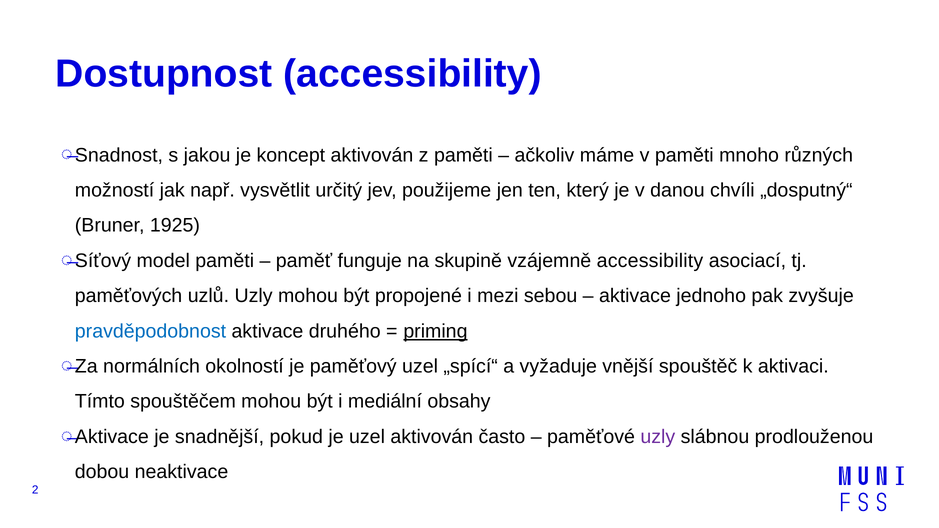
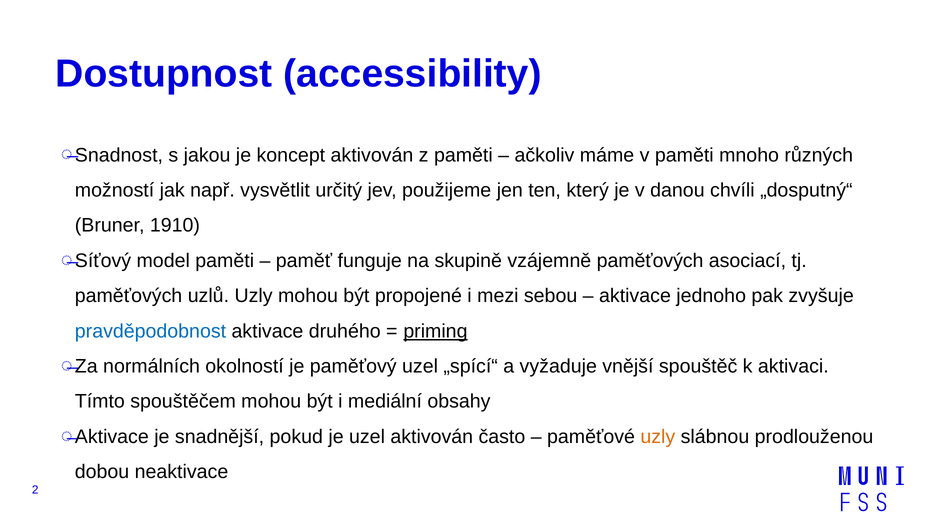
1925: 1925 -> 1910
vzájemně accessibility: accessibility -> paměťových
uzly at (658, 437) colour: purple -> orange
